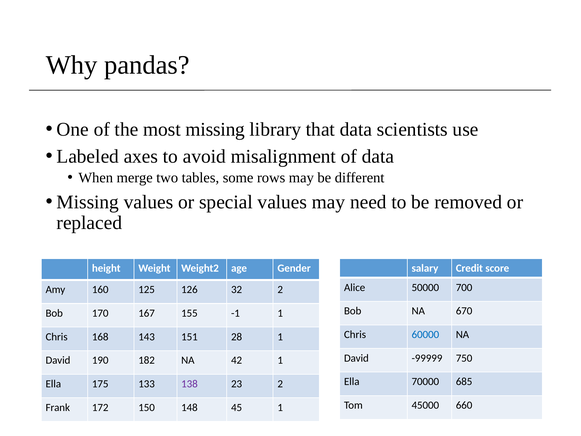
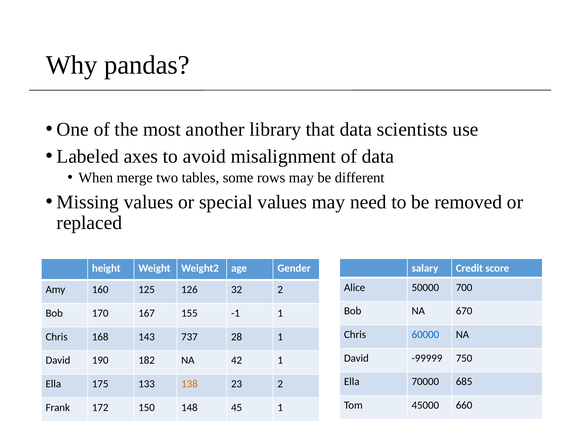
most missing: missing -> another
151: 151 -> 737
138 colour: purple -> orange
